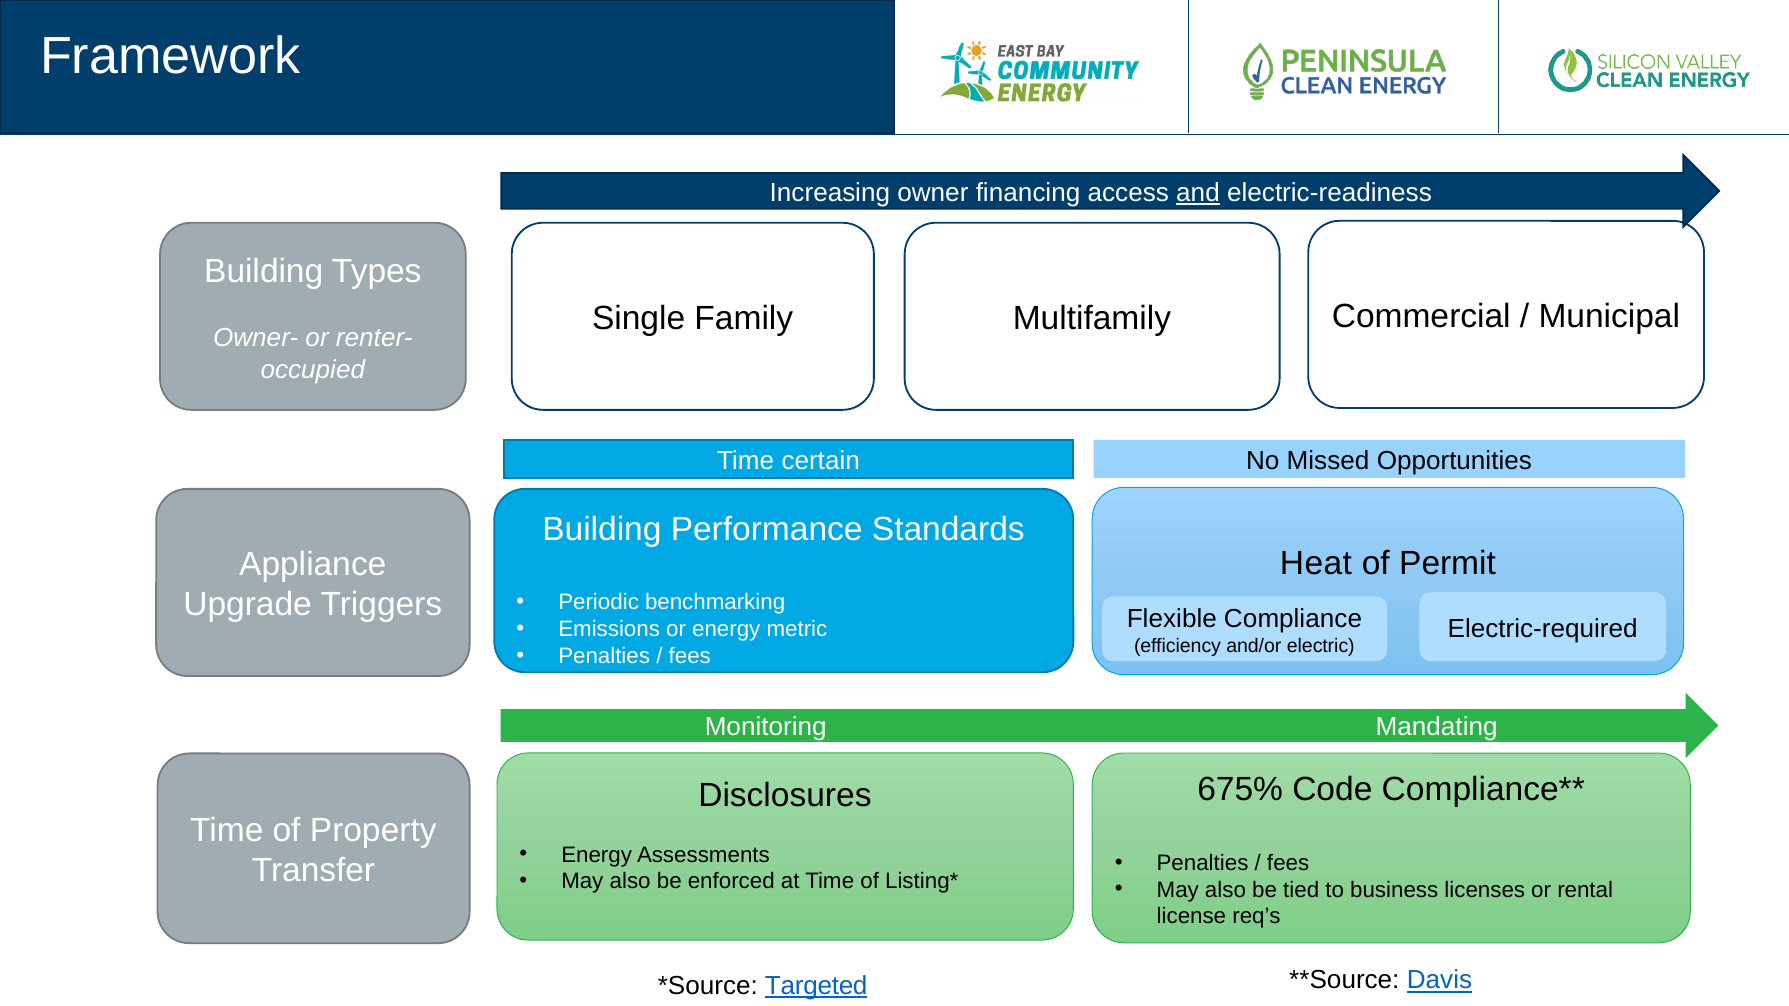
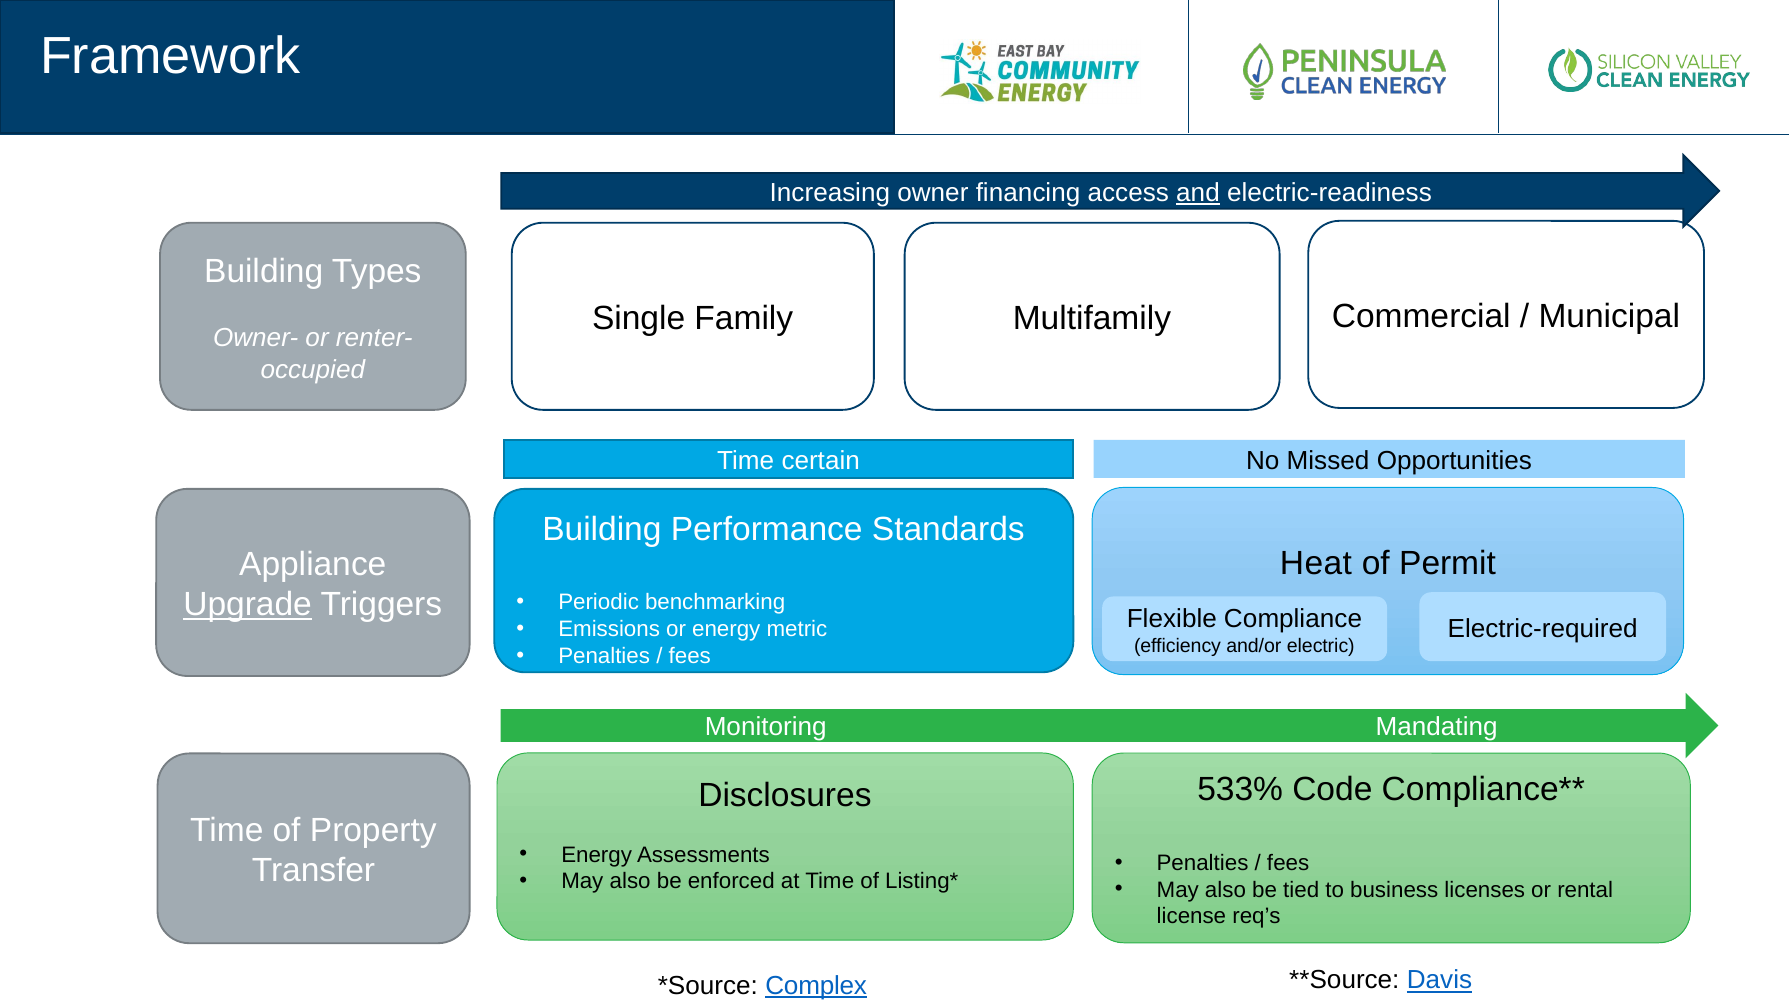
Upgrade underline: none -> present
675%: 675% -> 533%
Targeted: Targeted -> Complex
